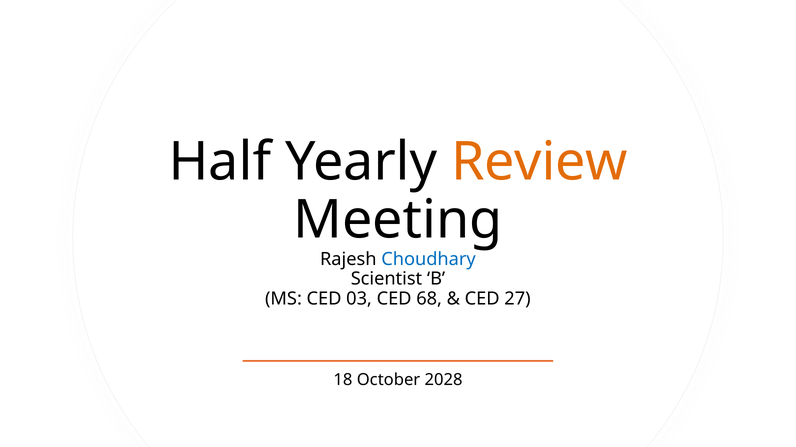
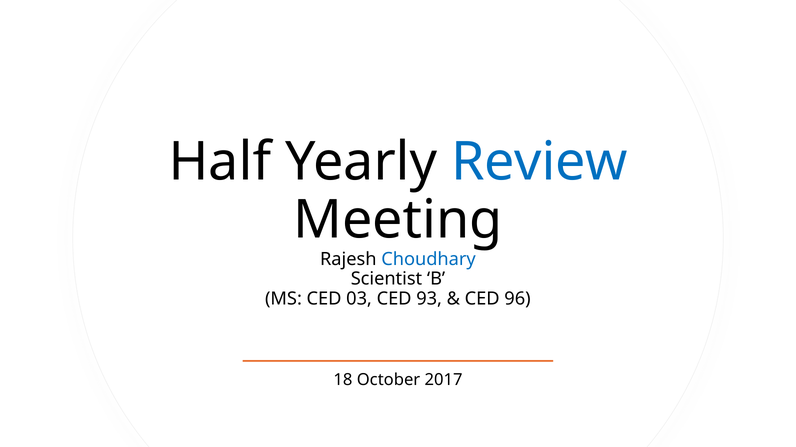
Review colour: orange -> blue
68: 68 -> 93
27: 27 -> 96
2028: 2028 -> 2017
